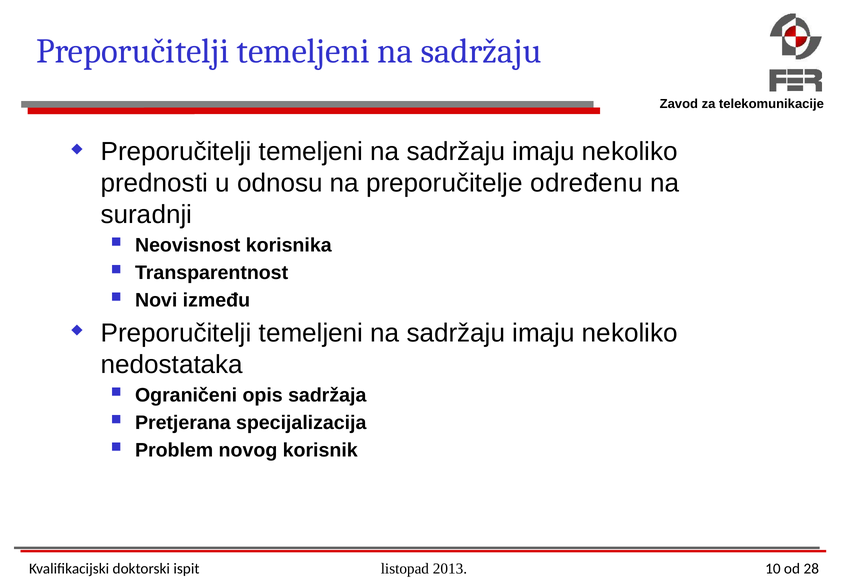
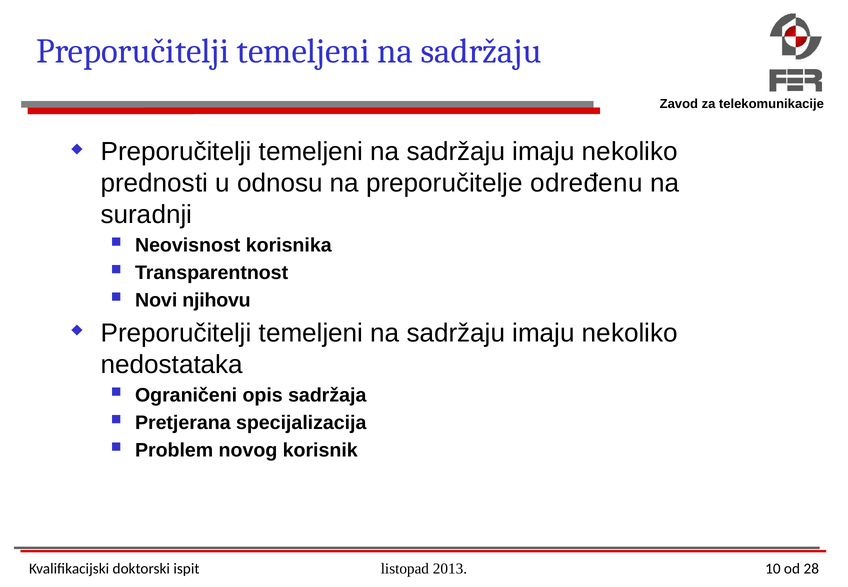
između: između -> njihovu
